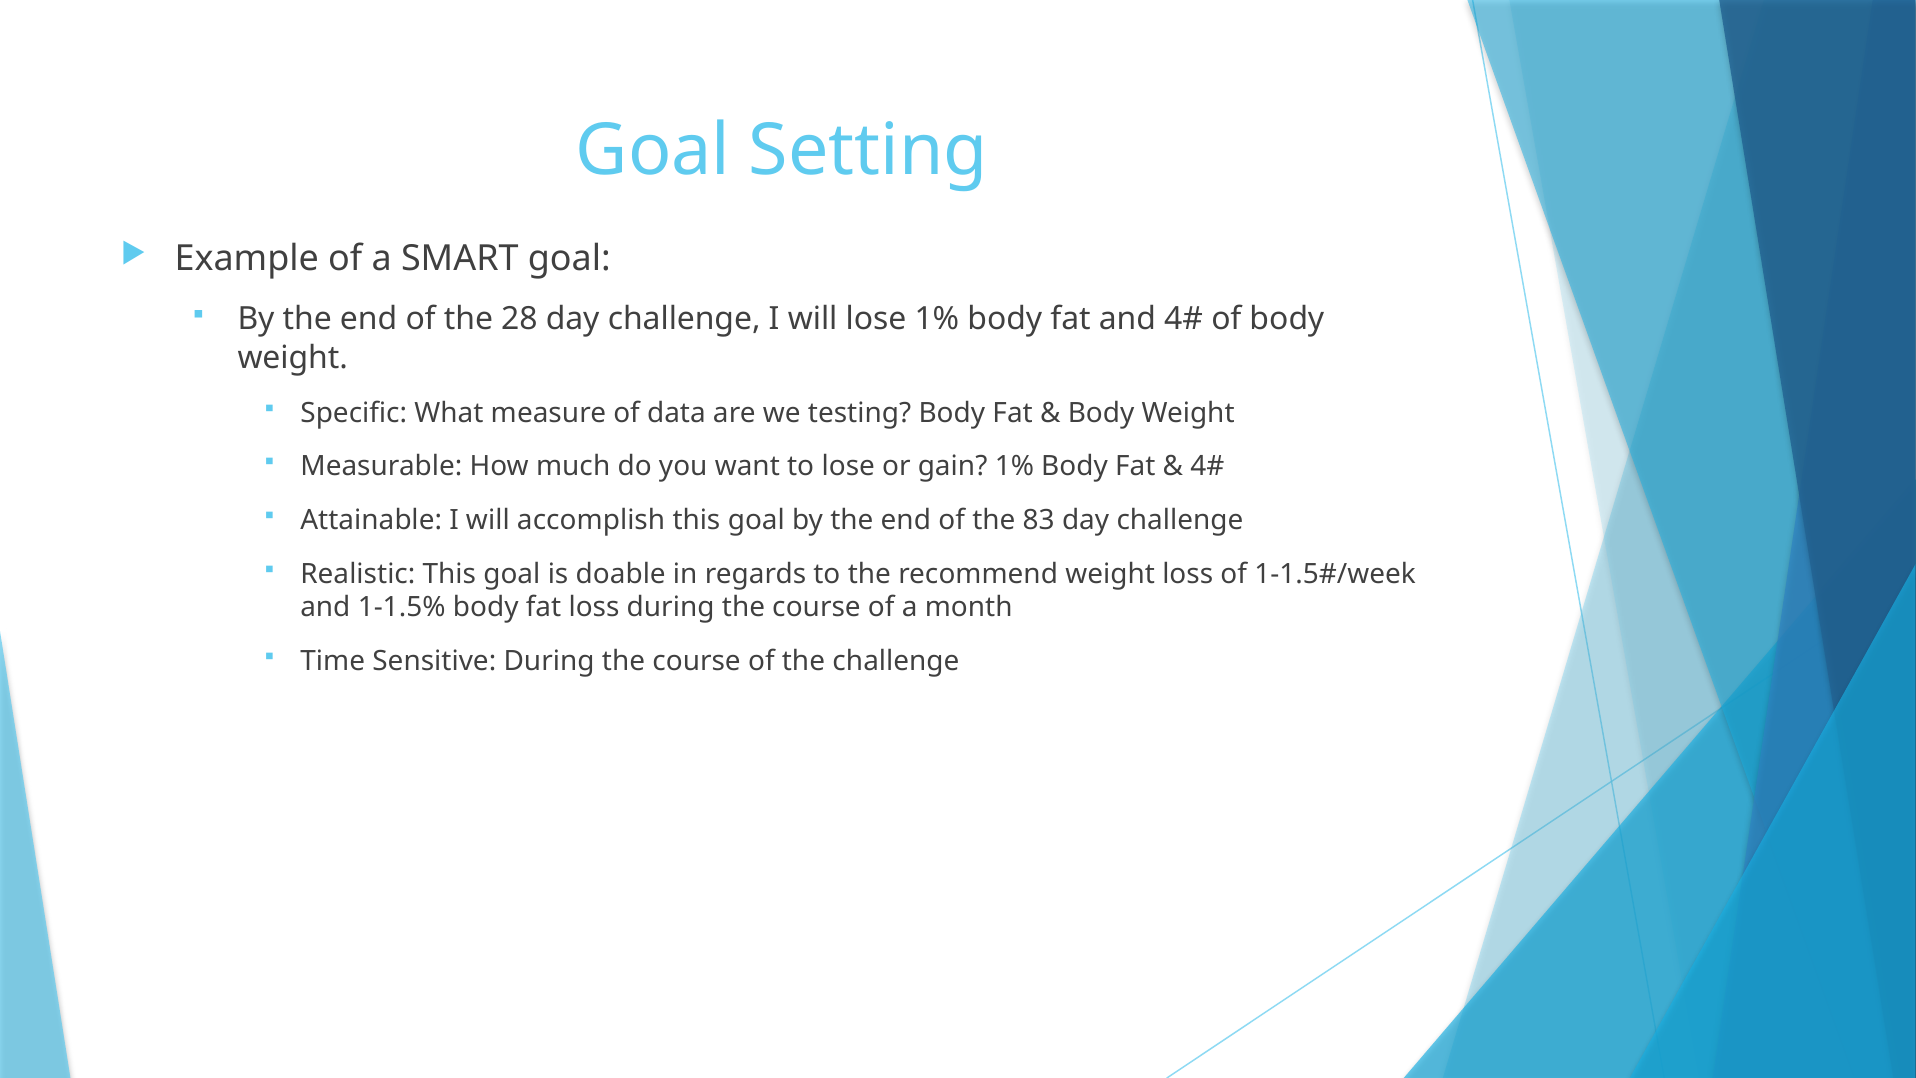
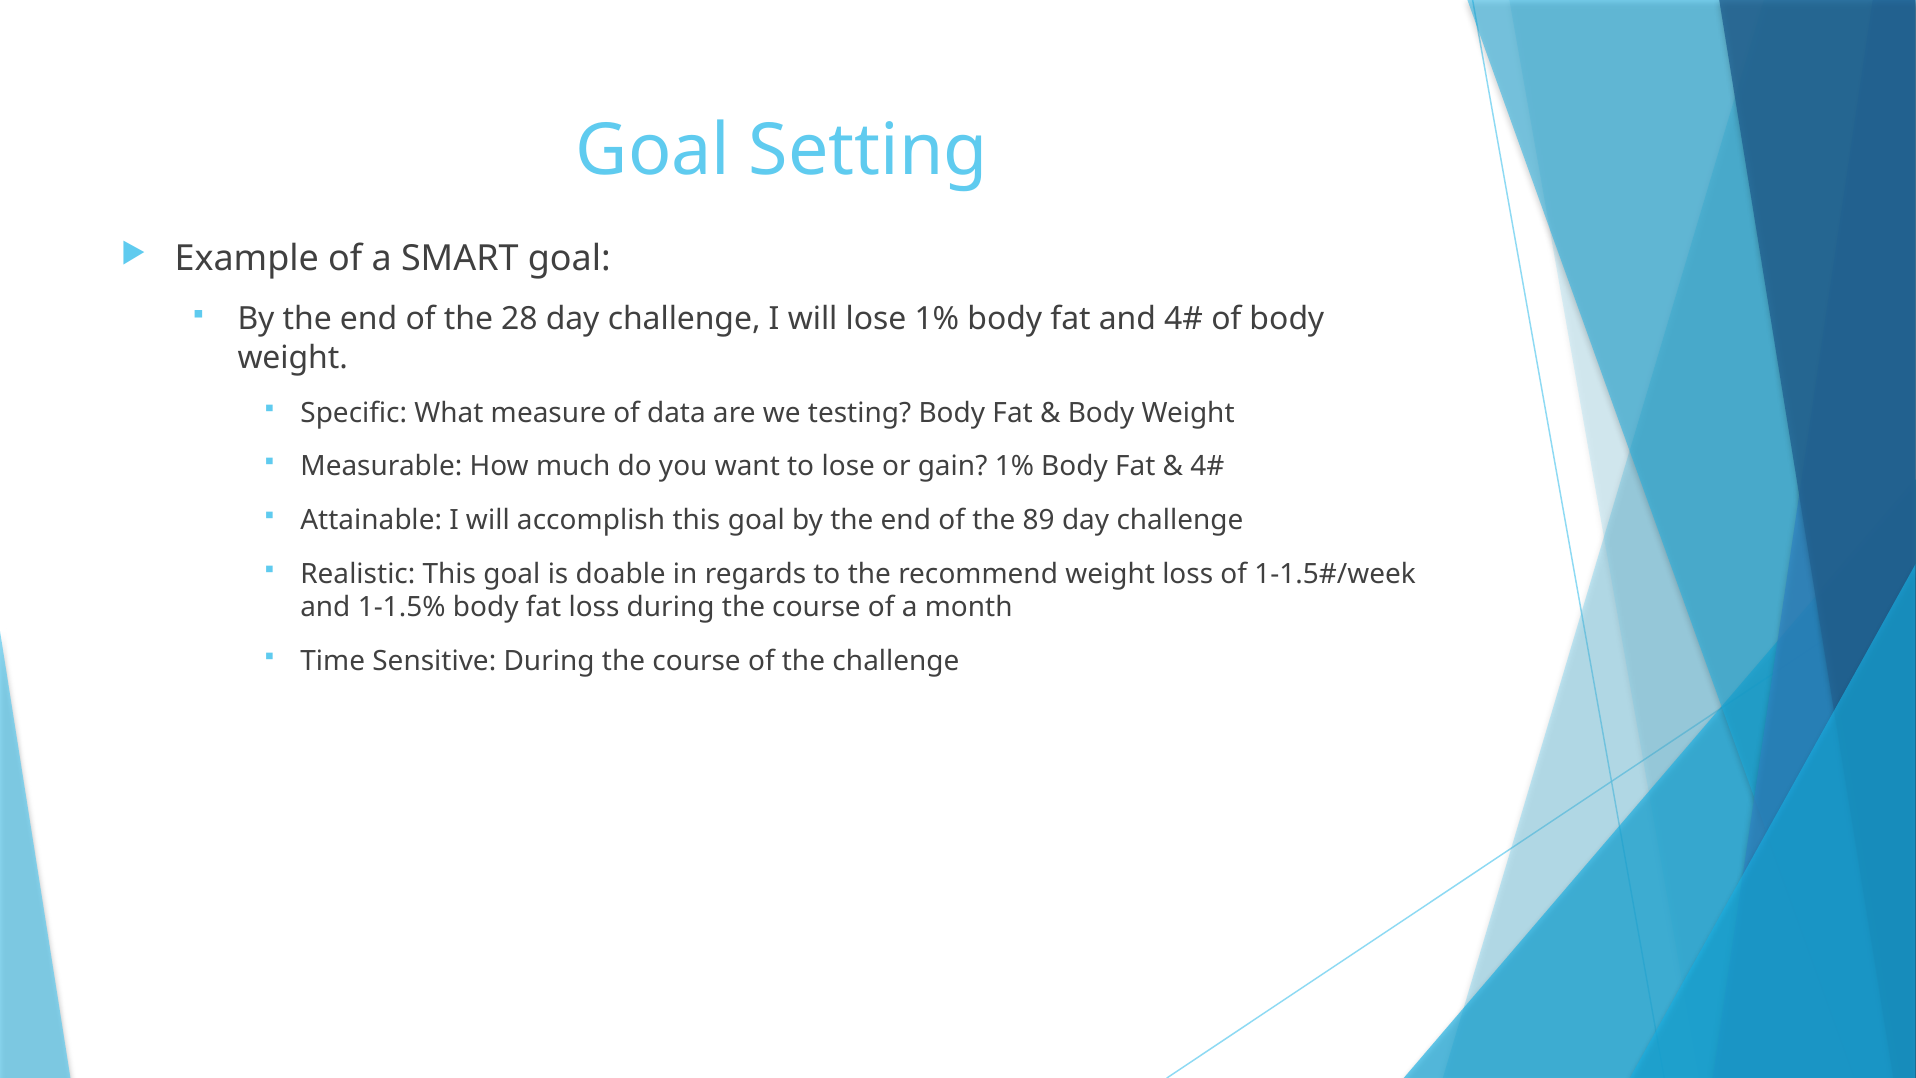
83: 83 -> 89
